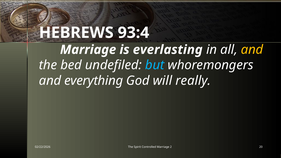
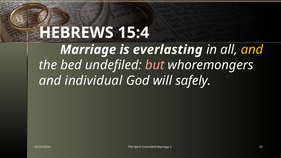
93:4: 93:4 -> 15:4
but colour: light blue -> pink
everything: everything -> individual
really: really -> safely
